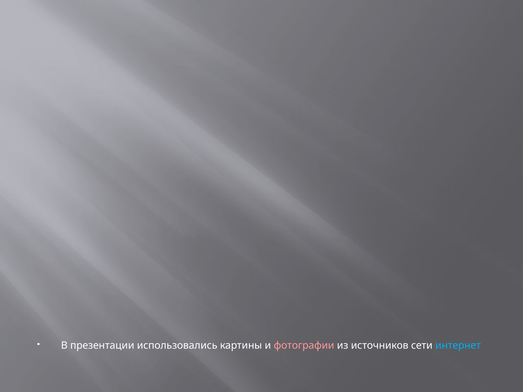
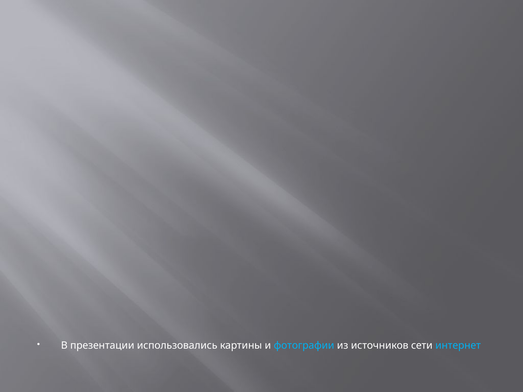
фотографии colour: pink -> light blue
